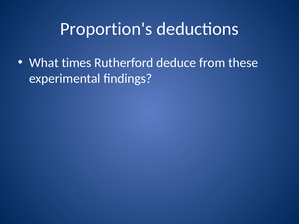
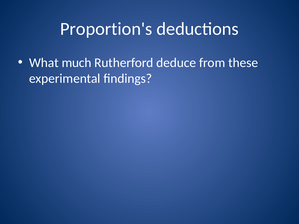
times: times -> much
